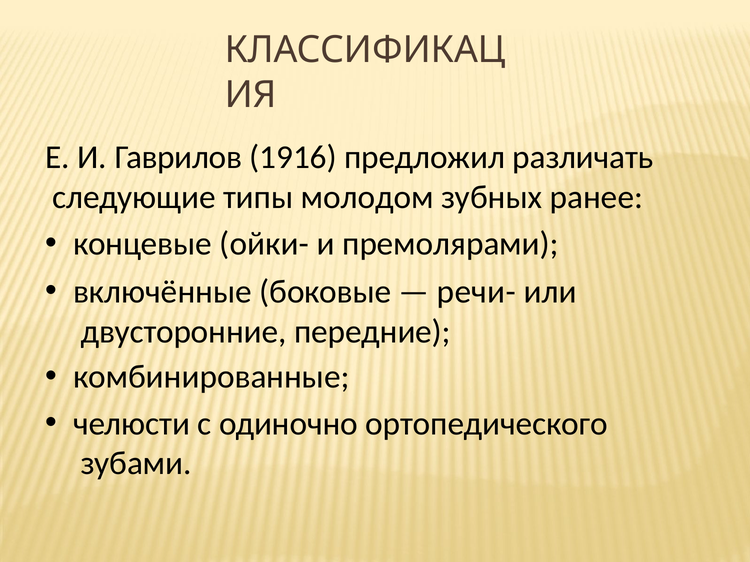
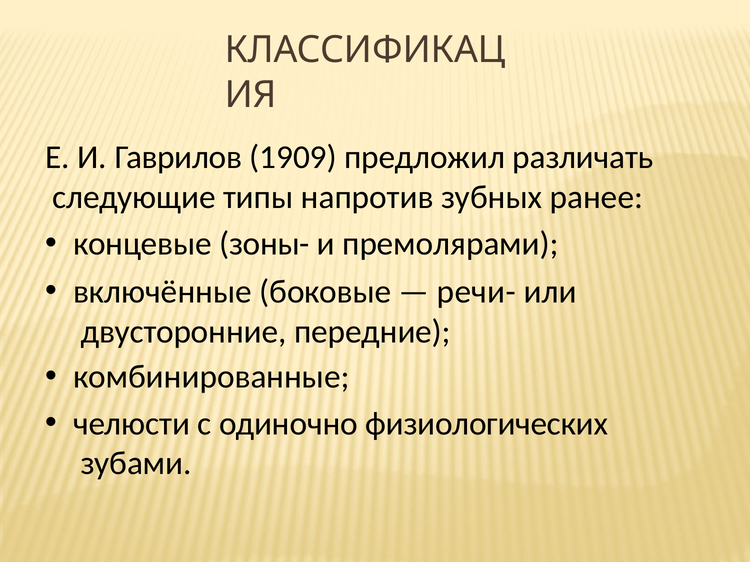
1916: 1916 -> 1909
молодом: молодом -> напротив
ойки-: ойки- -> зоны-
ортопедического: ортопедического -> физиологических
